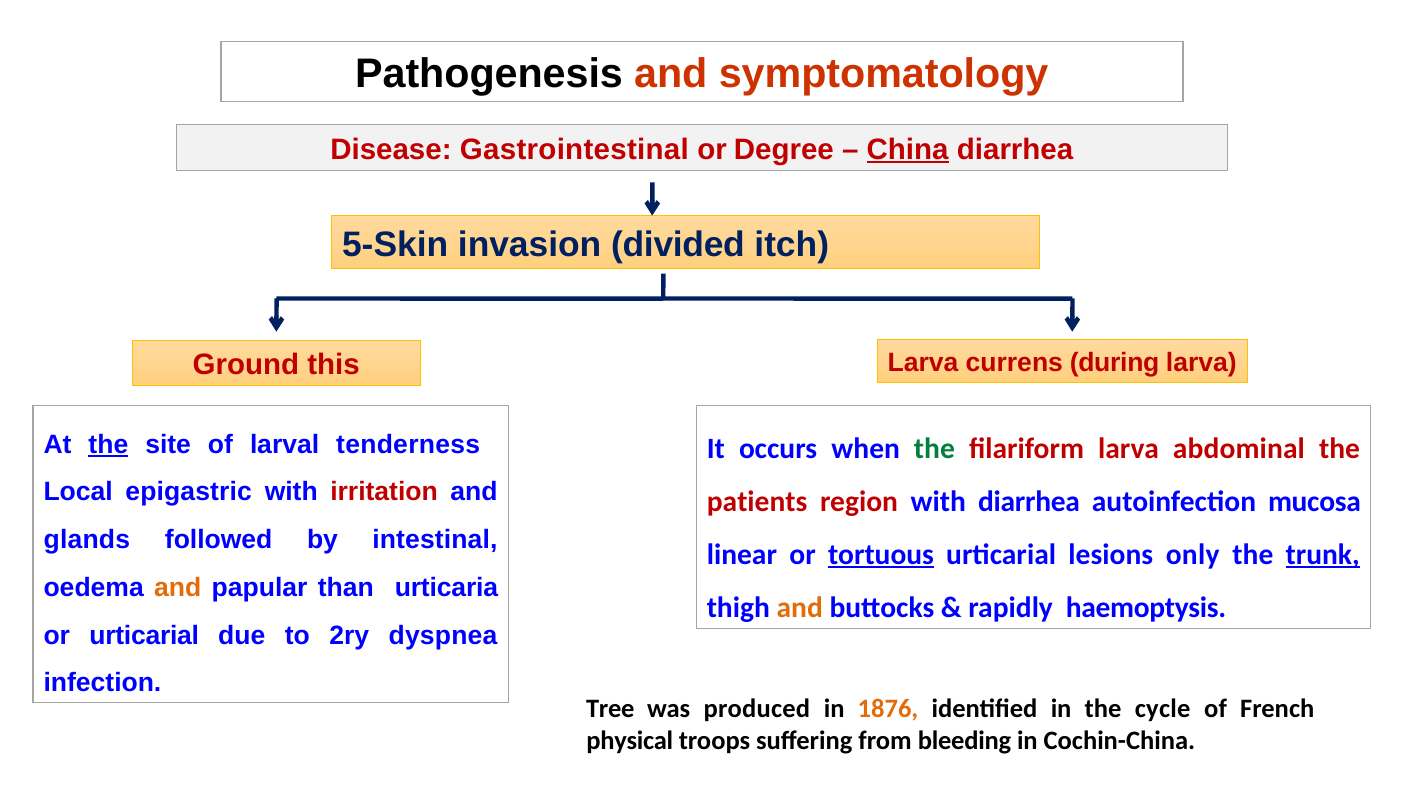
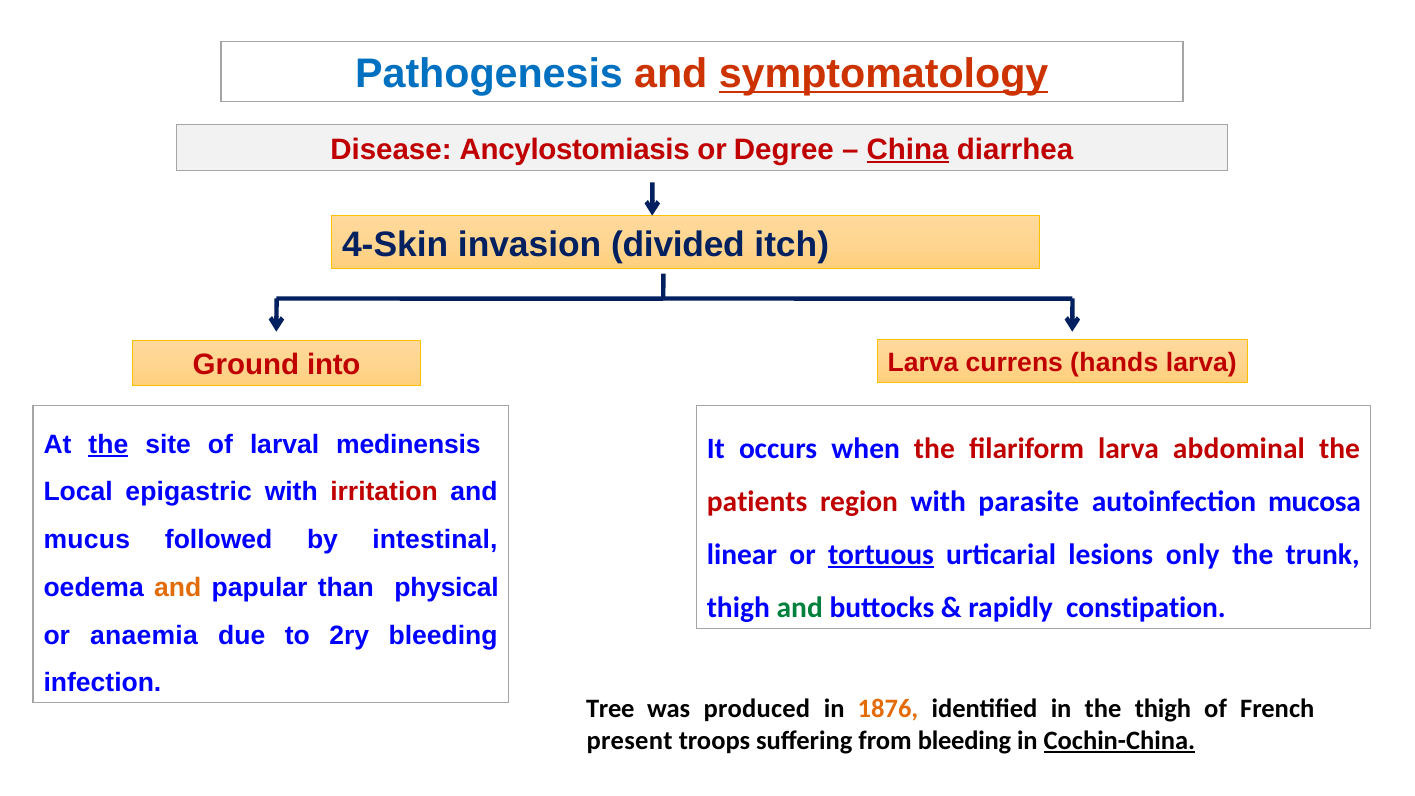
Pathogenesis colour: black -> blue
symptomatology underline: none -> present
Gastrointestinal: Gastrointestinal -> Ancylostomiasis
5-Skin: 5-Skin -> 4-Skin
this: this -> into
during: during -> hands
tenderness: tenderness -> medinensis
the at (934, 448) colour: green -> red
with diarrhea: diarrhea -> parasite
glands: glands -> mucus
trunk underline: present -> none
urticaria: urticaria -> physical
and at (800, 608) colour: orange -> green
haemoptysis: haemoptysis -> constipation
or urticarial: urticarial -> anaemia
2ry dyspnea: dyspnea -> bleeding
the cycle: cycle -> thigh
physical: physical -> present
Cochin-China underline: none -> present
